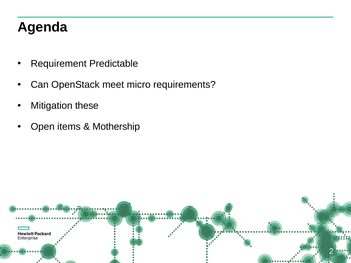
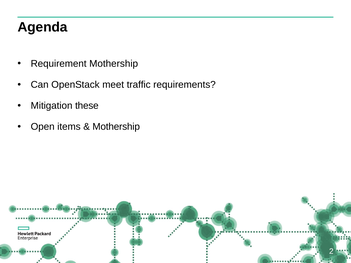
Requirement Predictable: Predictable -> Mothership
micro: micro -> traffic
